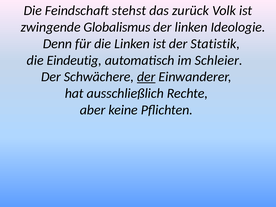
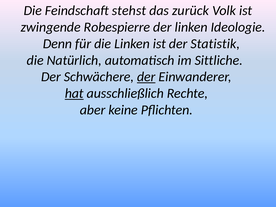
Globalismus: Globalismus -> Robespierre
Eindeutig: Eindeutig -> Natürlich
Schleier: Schleier -> Sittliche
hat underline: none -> present
